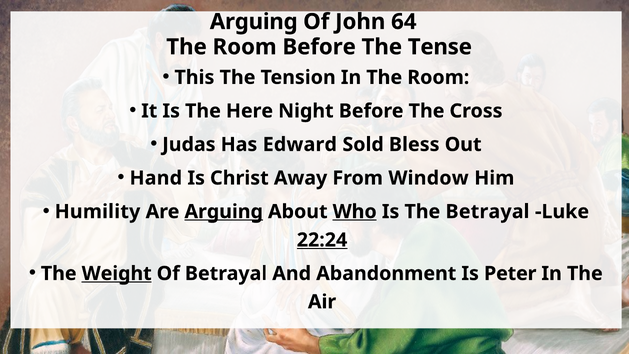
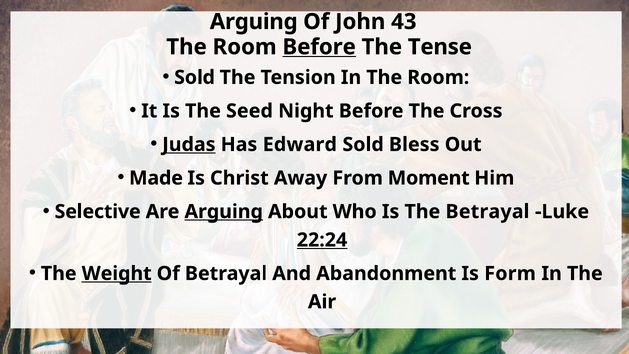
64: 64 -> 43
Before at (319, 47) underline: none -> present
This at (194, 77): This -> Sold
Here: Here -> Seed
Judas underline: none -> present
Hand: Hand -> Made
Window: Window -> Moment
Humility: Humility -> Selective
Who underline: present -> none
Peter: Peter -> Form
